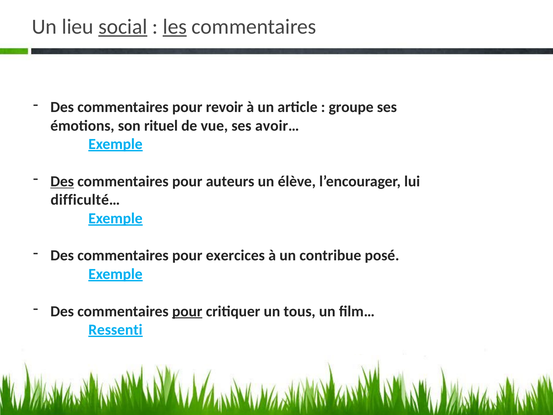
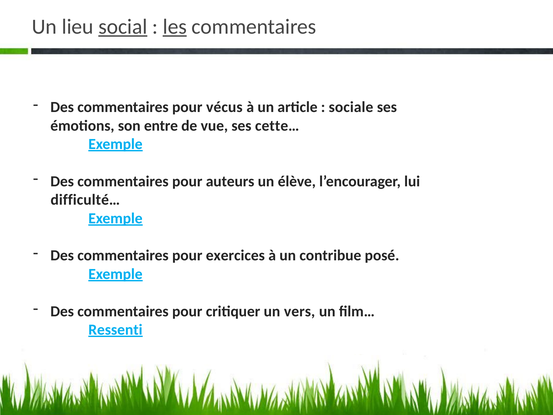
revoir: revoir -> vécus
groupe: groupe -> sociale
rituel: rituel -> entre
avoir…: avoir… -> cette…
Des at (62, 181) underline: present -> none
pour at (187, 311) underline: present -> none
tous: tous -> vers
